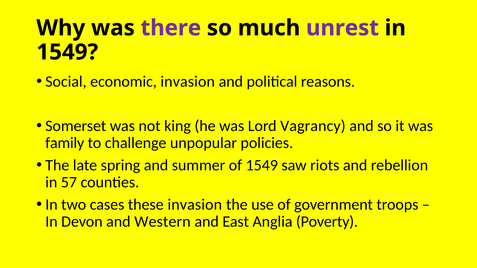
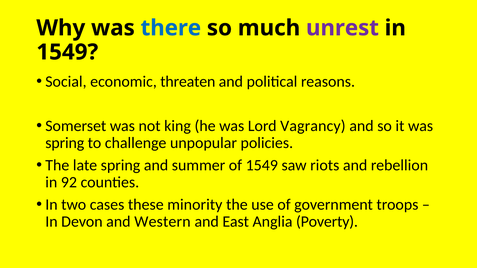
there colour: purple -> blue
economic invasion: invasion -> threaten
family at (65, 143): family -> spring
57: 57 -> 92
these invasion: invasion -> minority
